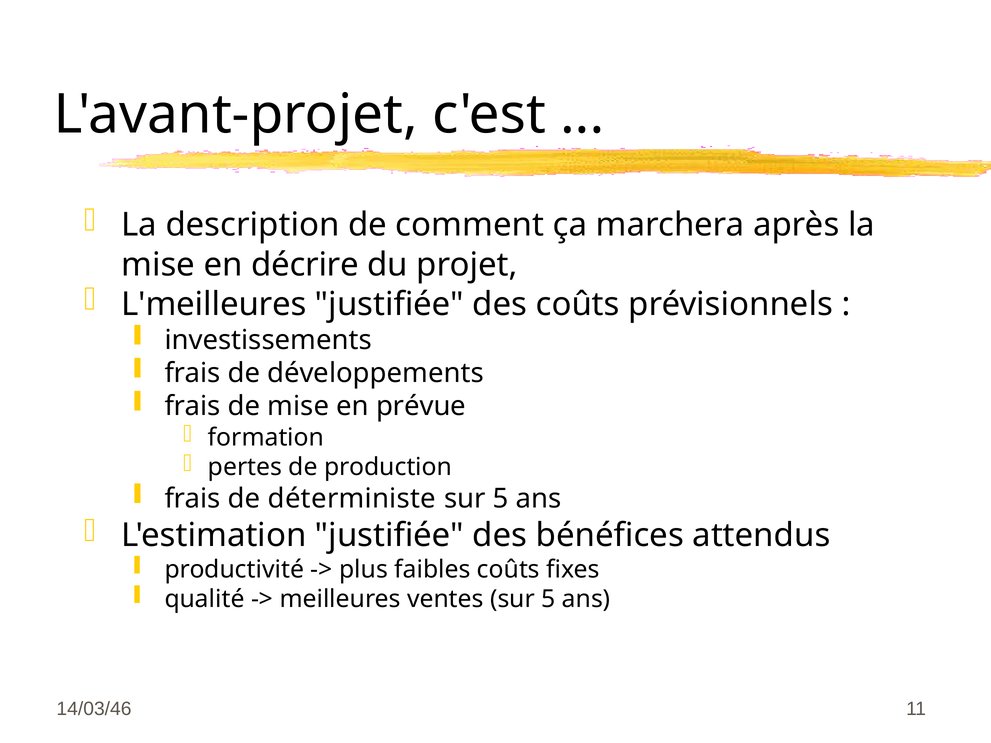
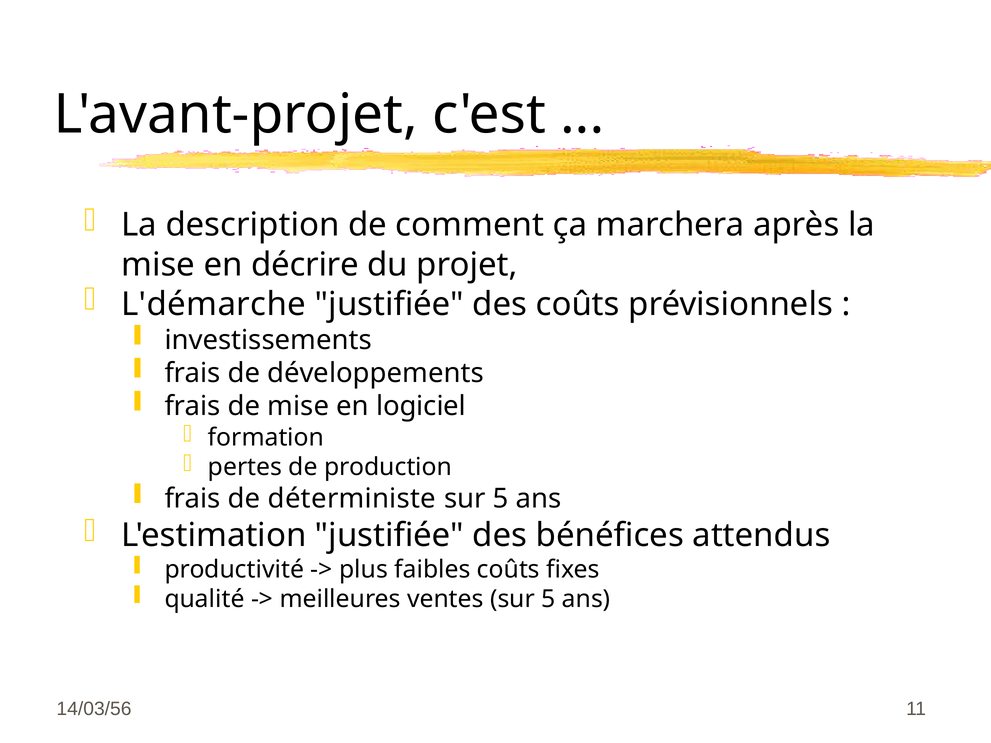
L'meilleures: L'meilleures -> L'démarche
prévue: prévue -> logiciel
14/03/46: 14/03/46 -> 14/03/56
